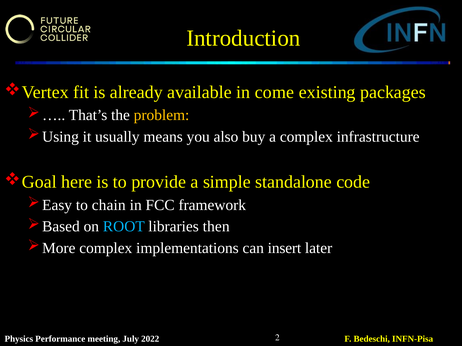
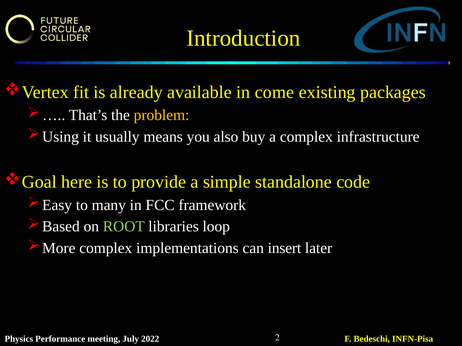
chain: chain -> many
ROOT colour: light blue -> light green
then: then -> loop
